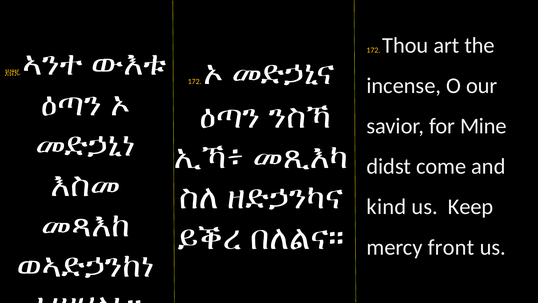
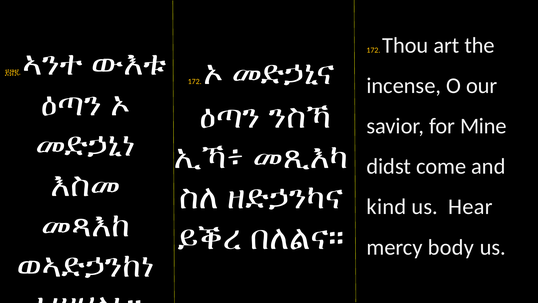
Keep: Keep -> Hear
front: front -> body
